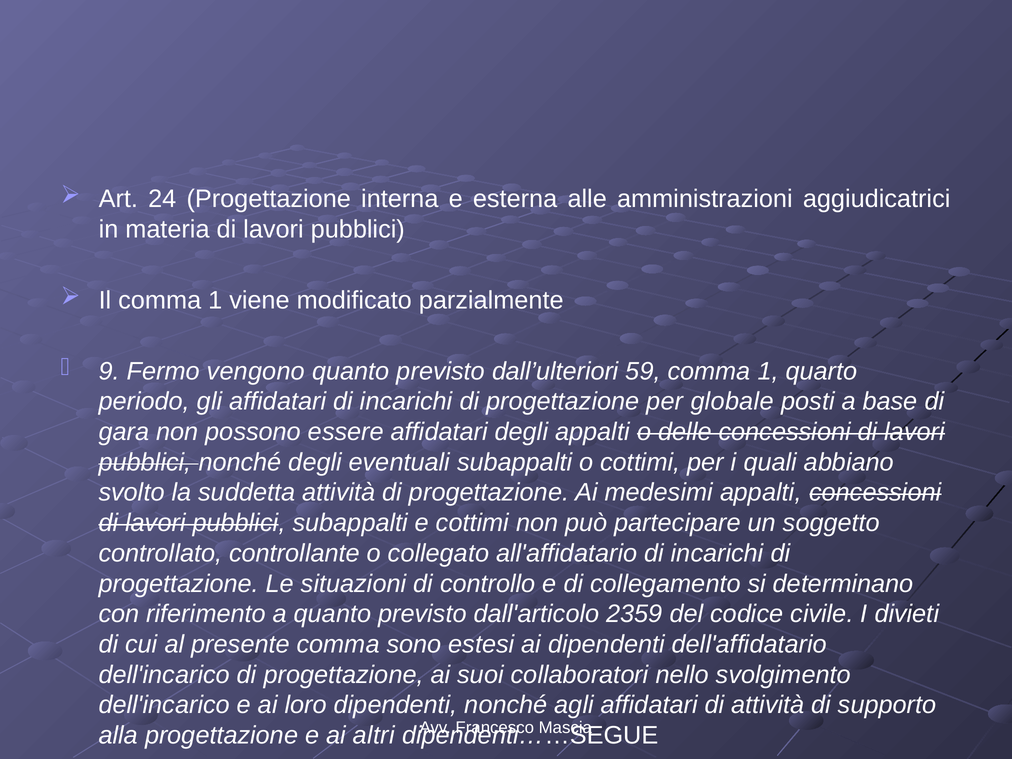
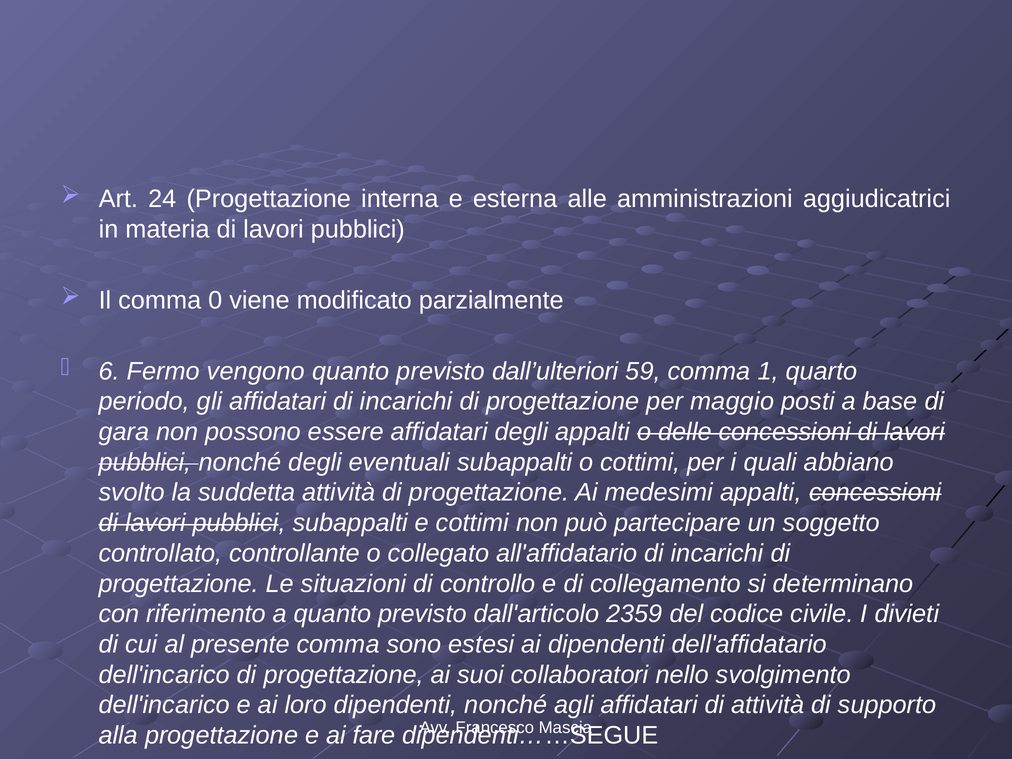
Il comma 1: 1 -> 0
9: 9 -> 6
globale: globale -> maggio
altri: altri -> fare
